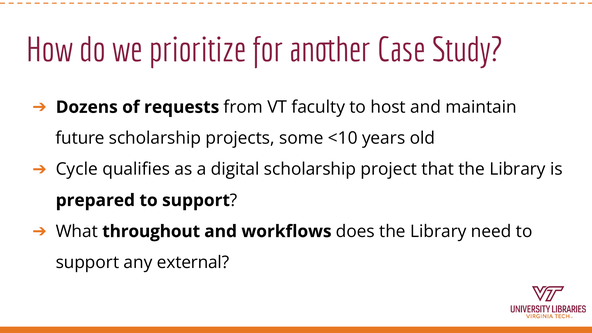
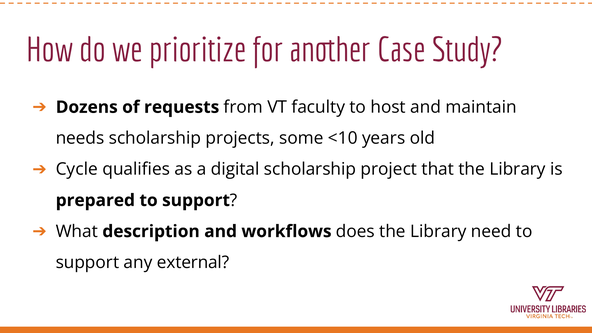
future: future -> needs
throughout: throughout -> description
